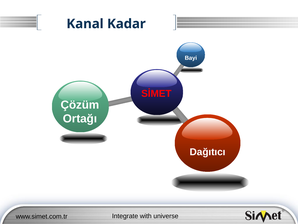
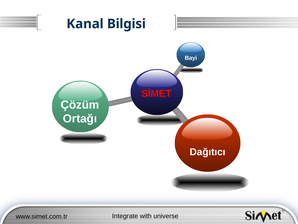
Kadar: Kadar -> Bilgisi
